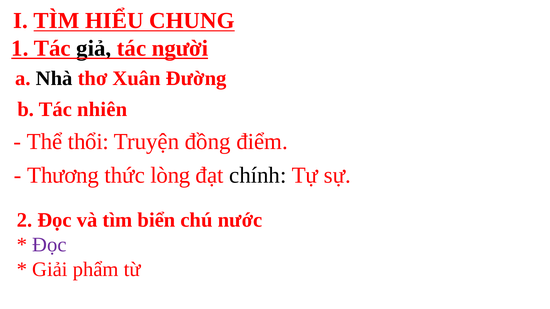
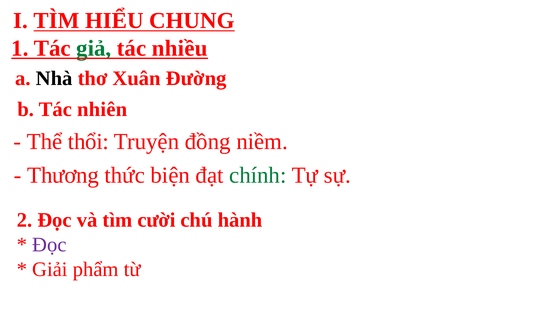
giả colour: black -> green
người: người -> nhiều
điểm: điểm -> niềm
lòng: lòng -> biện
chính colour: black -> green
biển: biển -> cười
nước: nước -> hành
